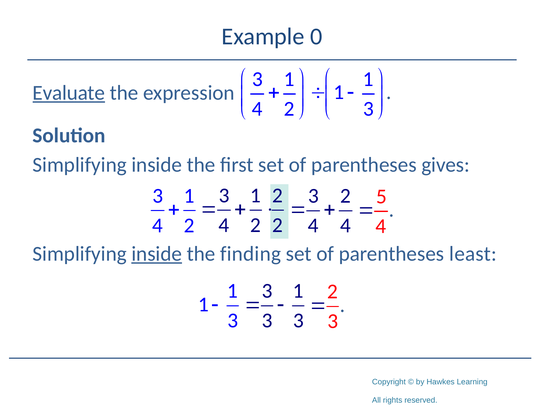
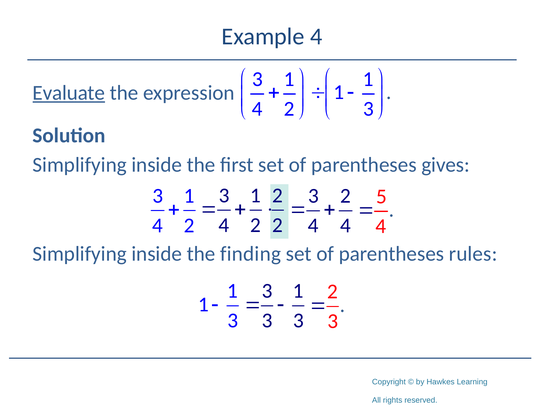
Example 0: 0 -> 4
inside at (157, 254) underline: present -> none
least: least -> rules
